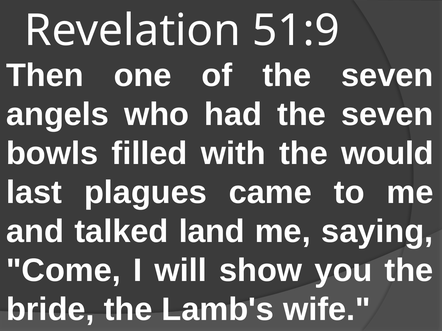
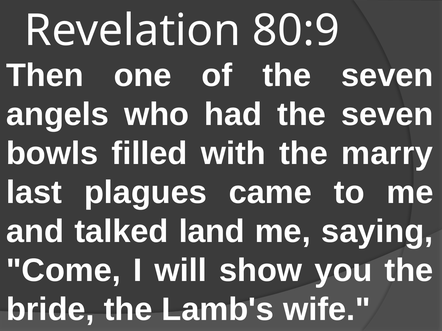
51:9: 51:9 -> 80:9
would: would -> marry
